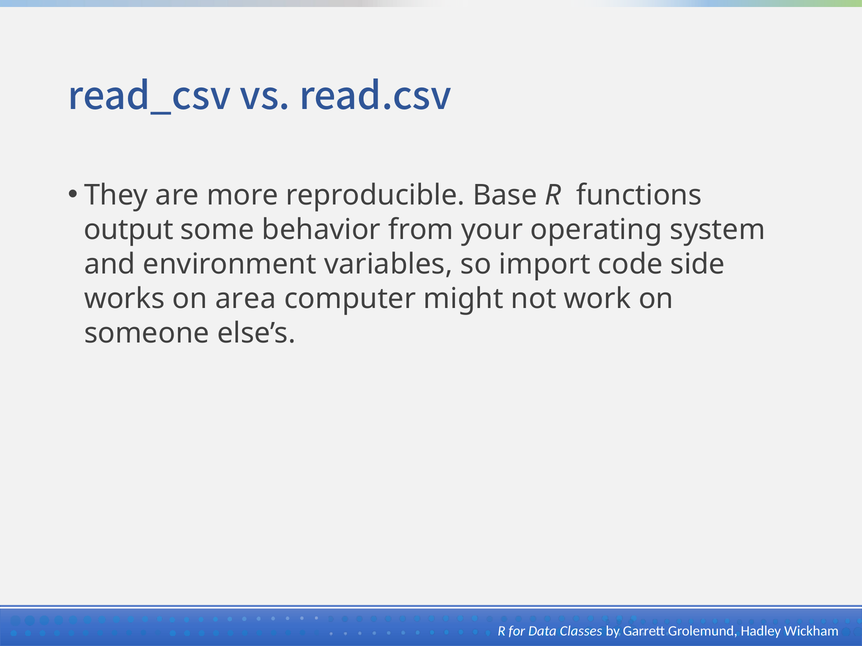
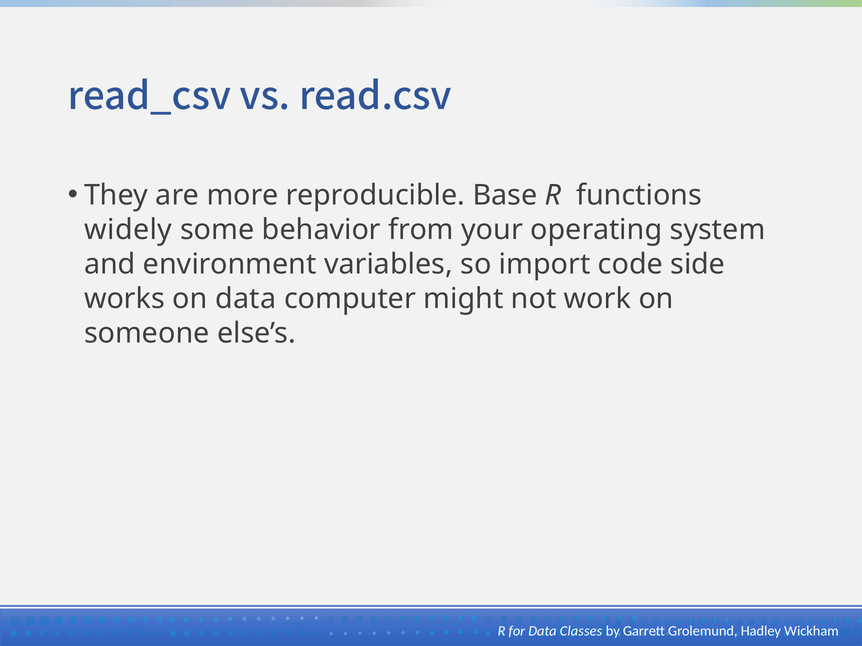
output: output -> widely
on area: area -> data
